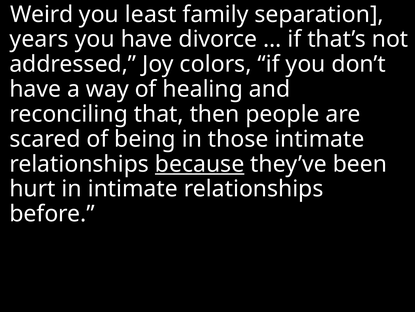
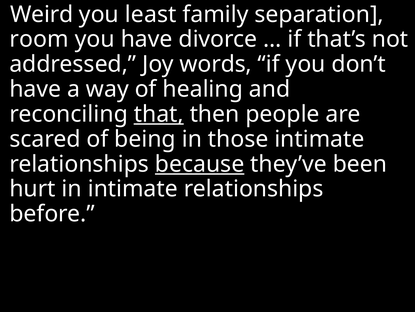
years: years -> room
colors: colors -> words
that underline: none -> present
